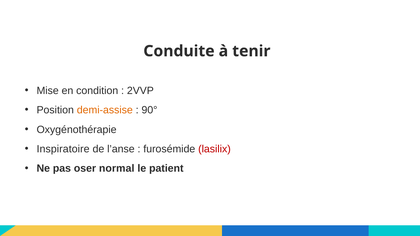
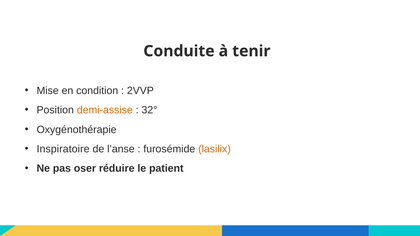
90°: 90° -> 32°
lasilix colour: red -> orange
normal: normal -> réduire
